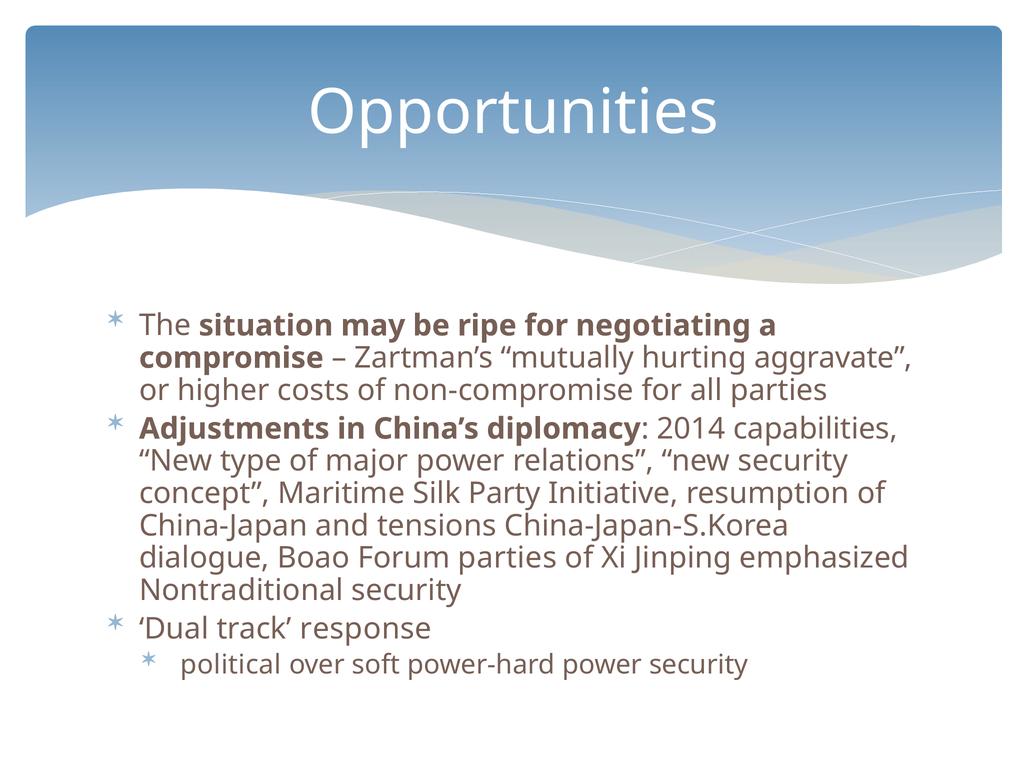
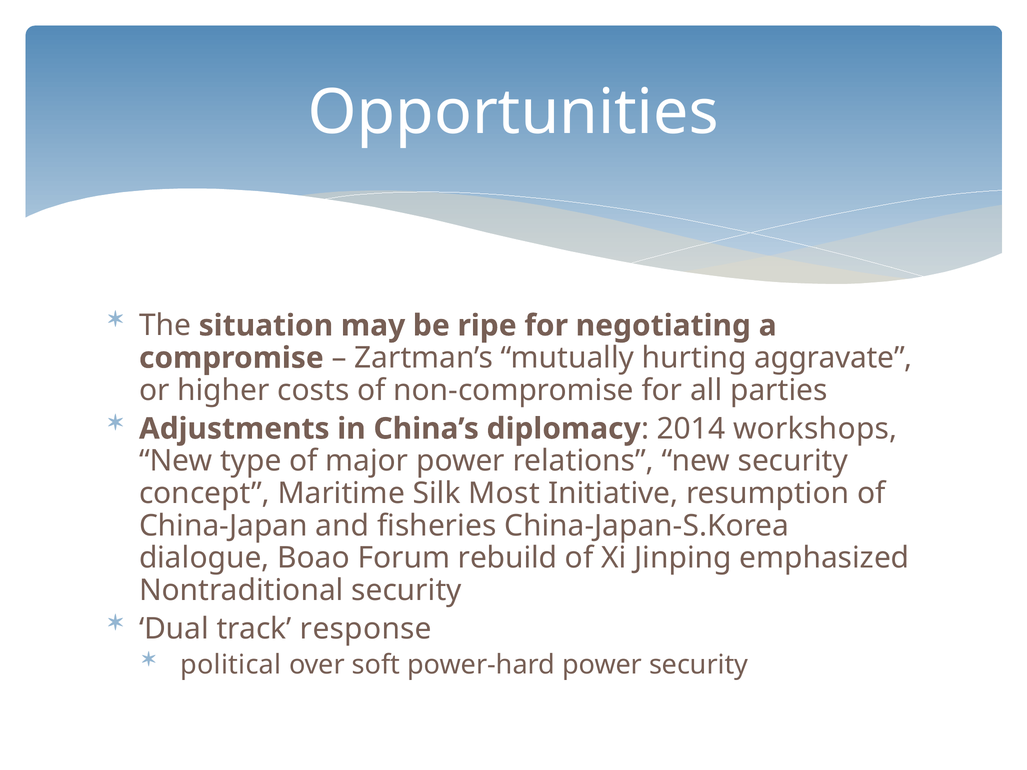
capabilities: capabilities -> workshops
Party: Party -> Most
tensions: tensions -> fisheries
Forum parties: parties -> rebuild
